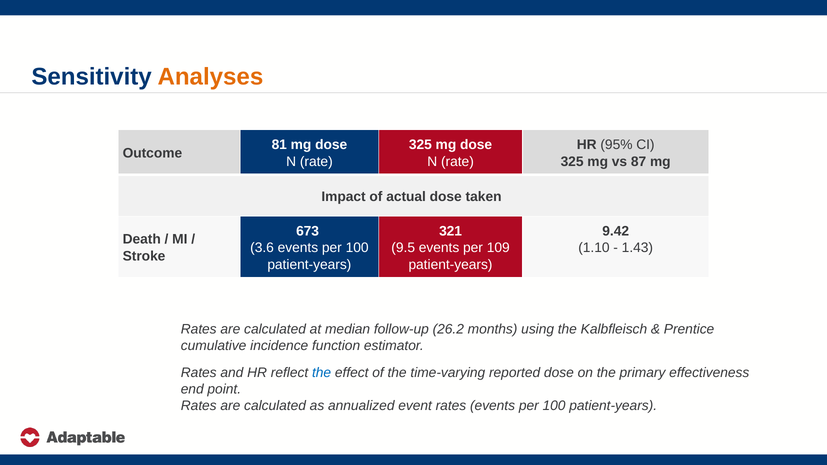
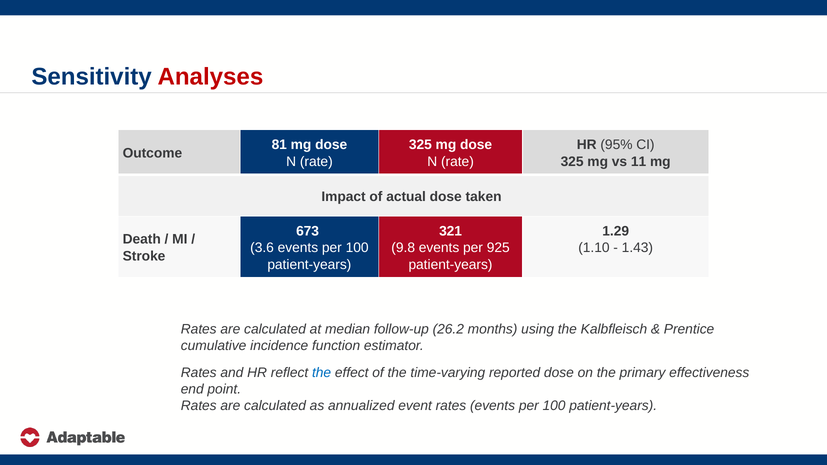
Analyses colour: orange -> red
87: 87 -> 11
9.42: 9.42 -> 1.29
9.5: 9.5 -> 9.8
109: 109 -> 925
